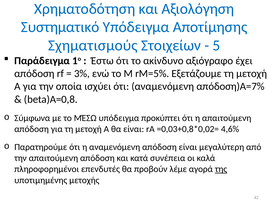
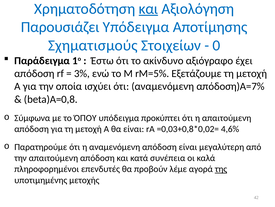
και at (148, 9) underline: none -> present
Συστηματικό: Συστηματικό -> Παρουσιάζει
5: 5 -> 0
ΜΈΣΩ: ΜΈΣΩ -> ΌΠΟΥ
